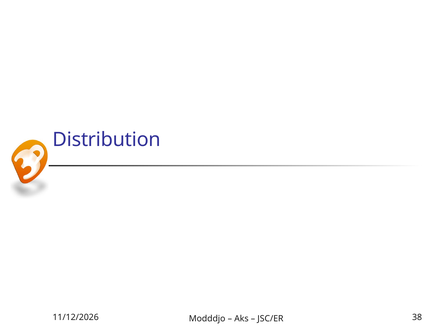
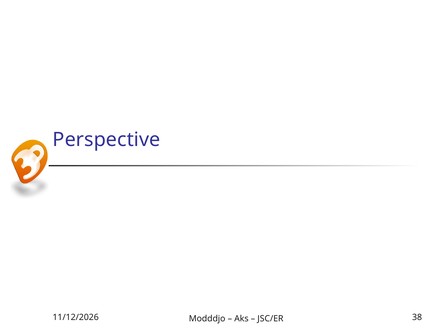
Distribution: Distribution -> Perspective
